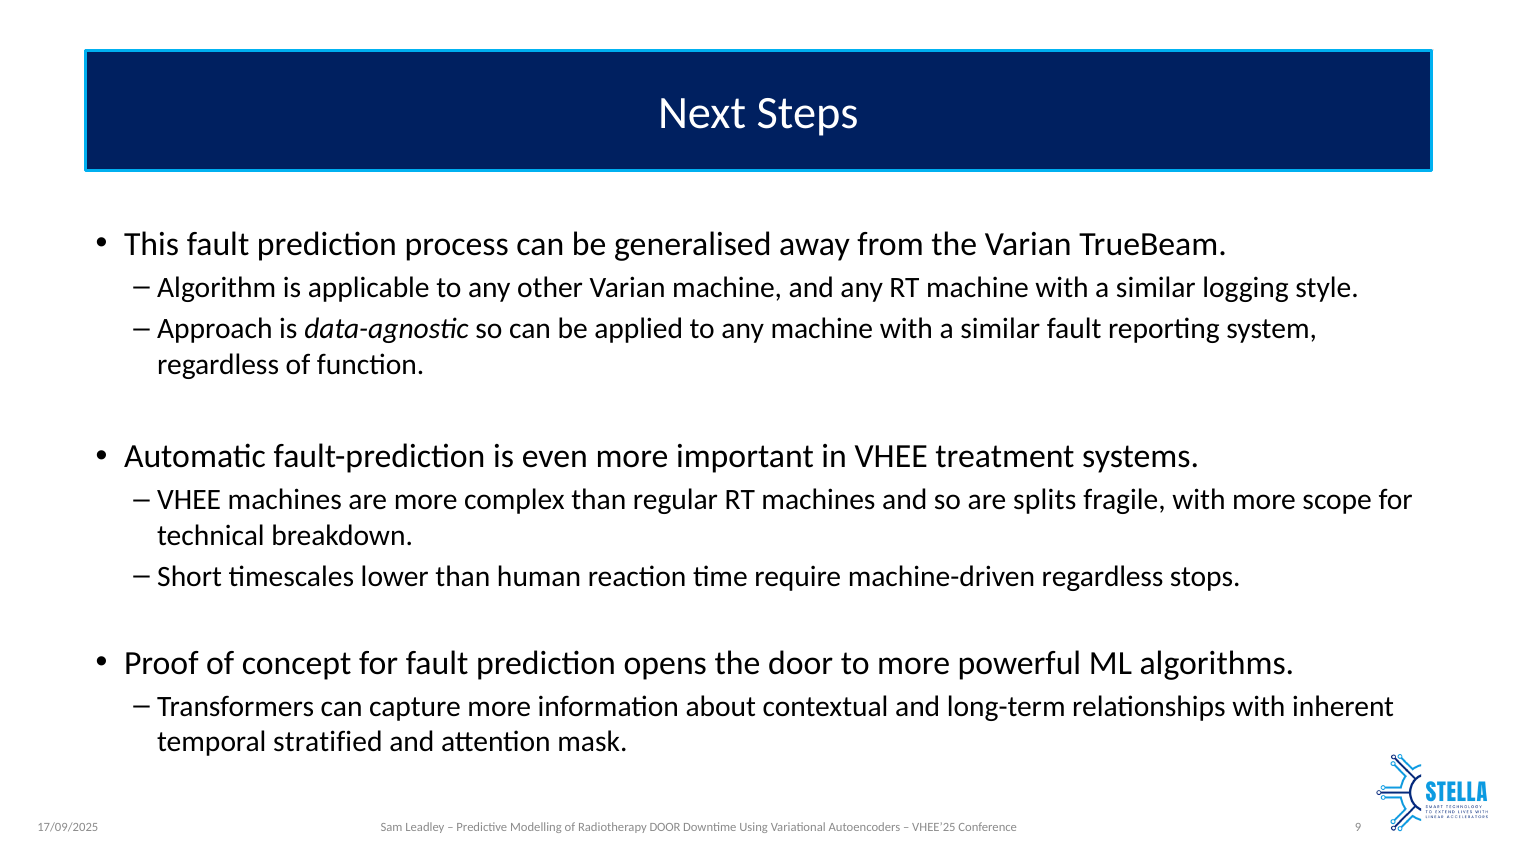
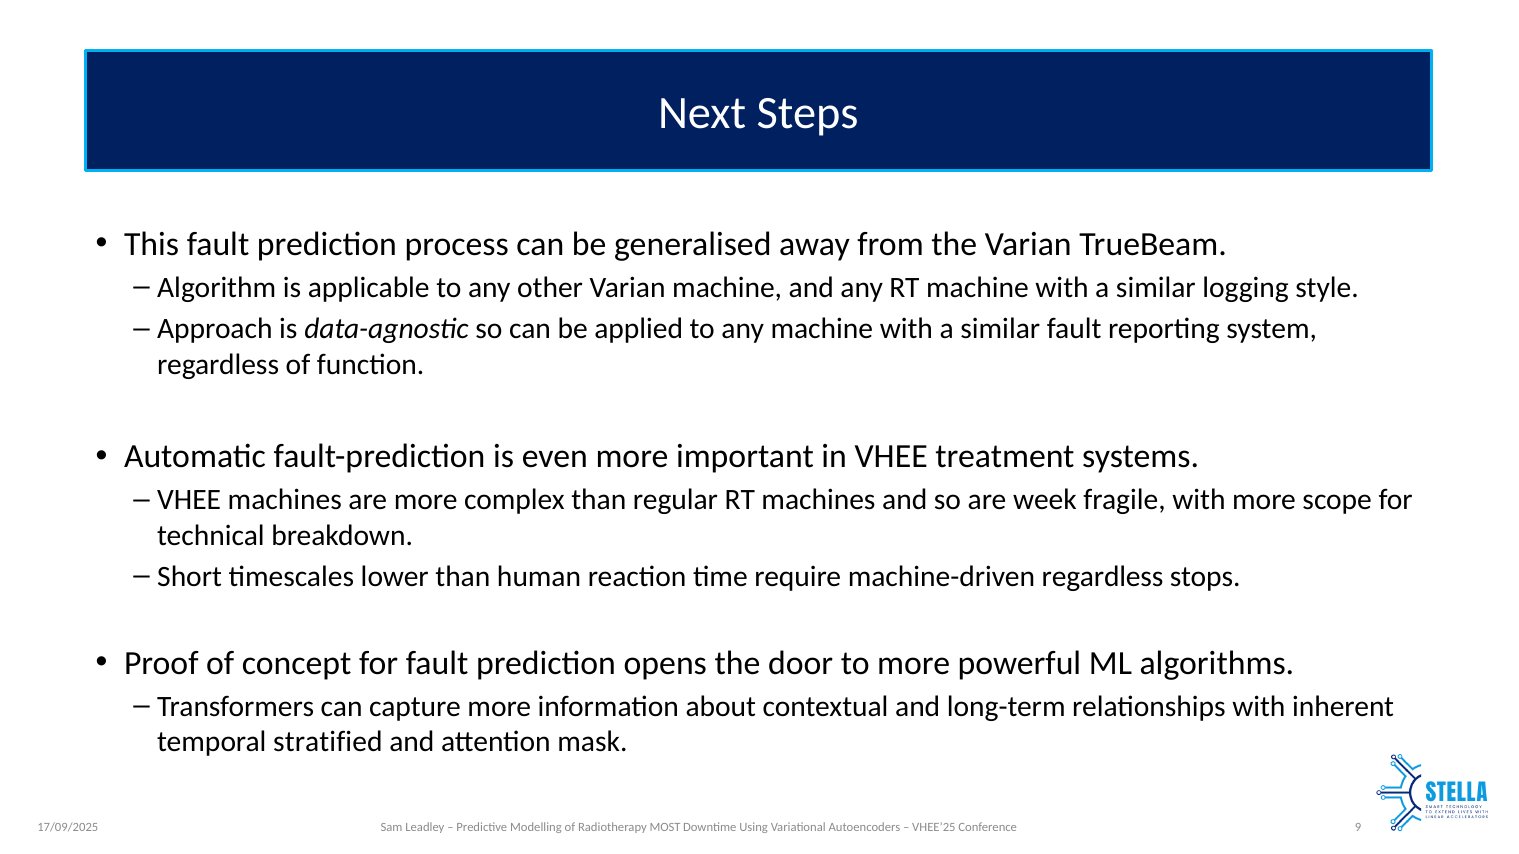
splits: splits -> week
Radiotherapy DOOR: DOOR -> MOST
